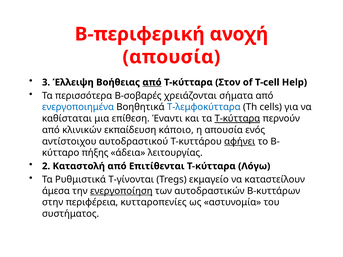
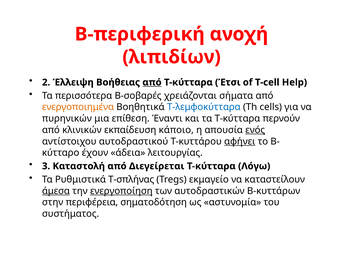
απουσία at (171, 57): απουσία -> λιπιδίων
3: 3 -> 2
Στον: Στον -> Έτσι
ενεργοποιημένα colour: blue -> orange
καθίσταται: καθίσταται -> πυρηνικών
Τ-κύτταρα at (237, 119) underline: present -> none
ενός underline: none -> present
πήξης: πήξης -> έχουν
2: 2 -> 3
Επιτίθενται: Επιτίθενται -> Διεγείρεται
Τ-γίνονται: Τ-γίνονται -> Τ-σπλήνας
άμεσα underline: none -> present
κυτταροπενίες: κυτταροπενίες -> σηματοδότηση
